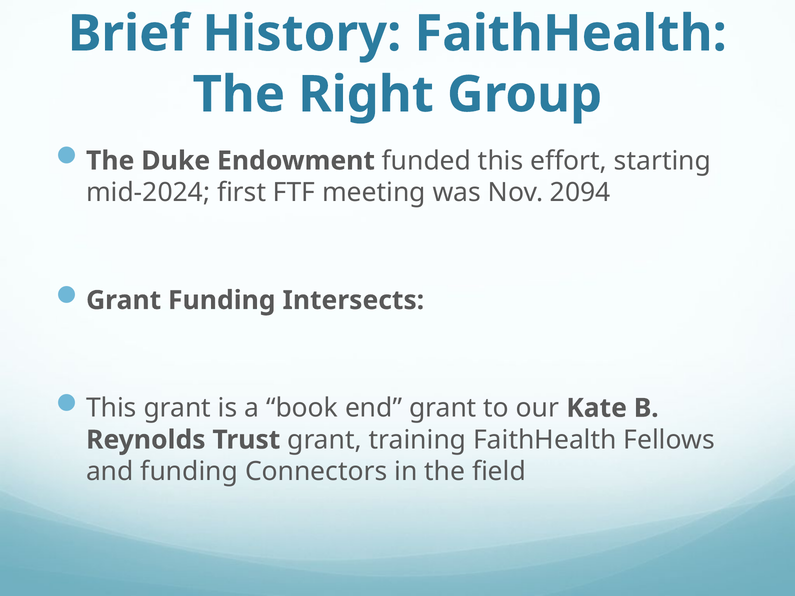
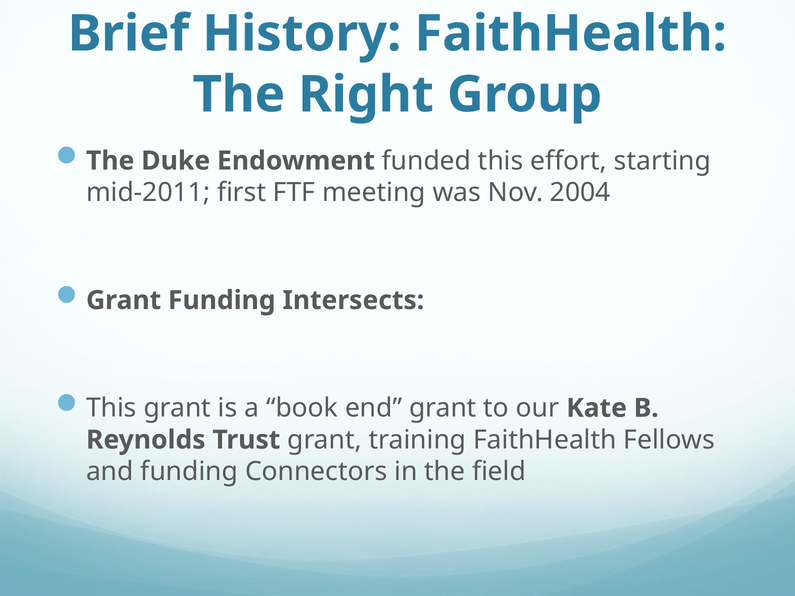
mid-2024: mid-2024 -> mid-2011
2094: 2094 -> 2004
